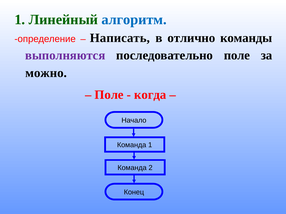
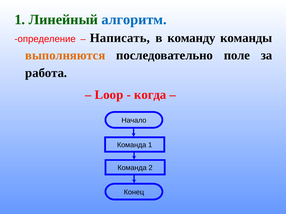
отлично: отлично -> команду
выполняются colour: purple -> orange
можно: можно -> работа
Поле at (109, 95): Поле -> Loop
